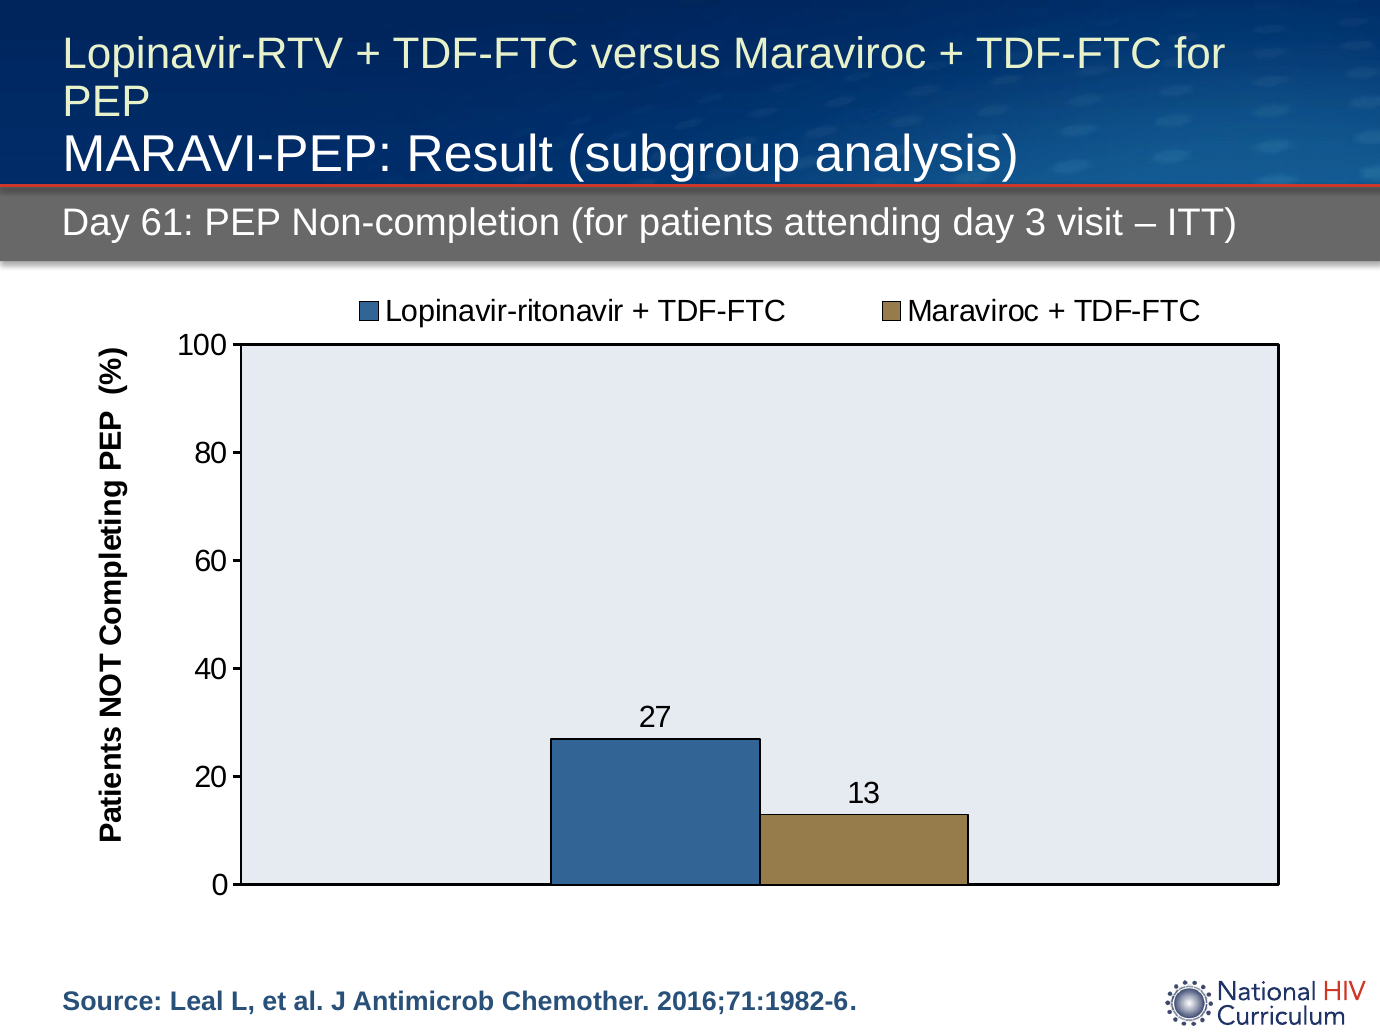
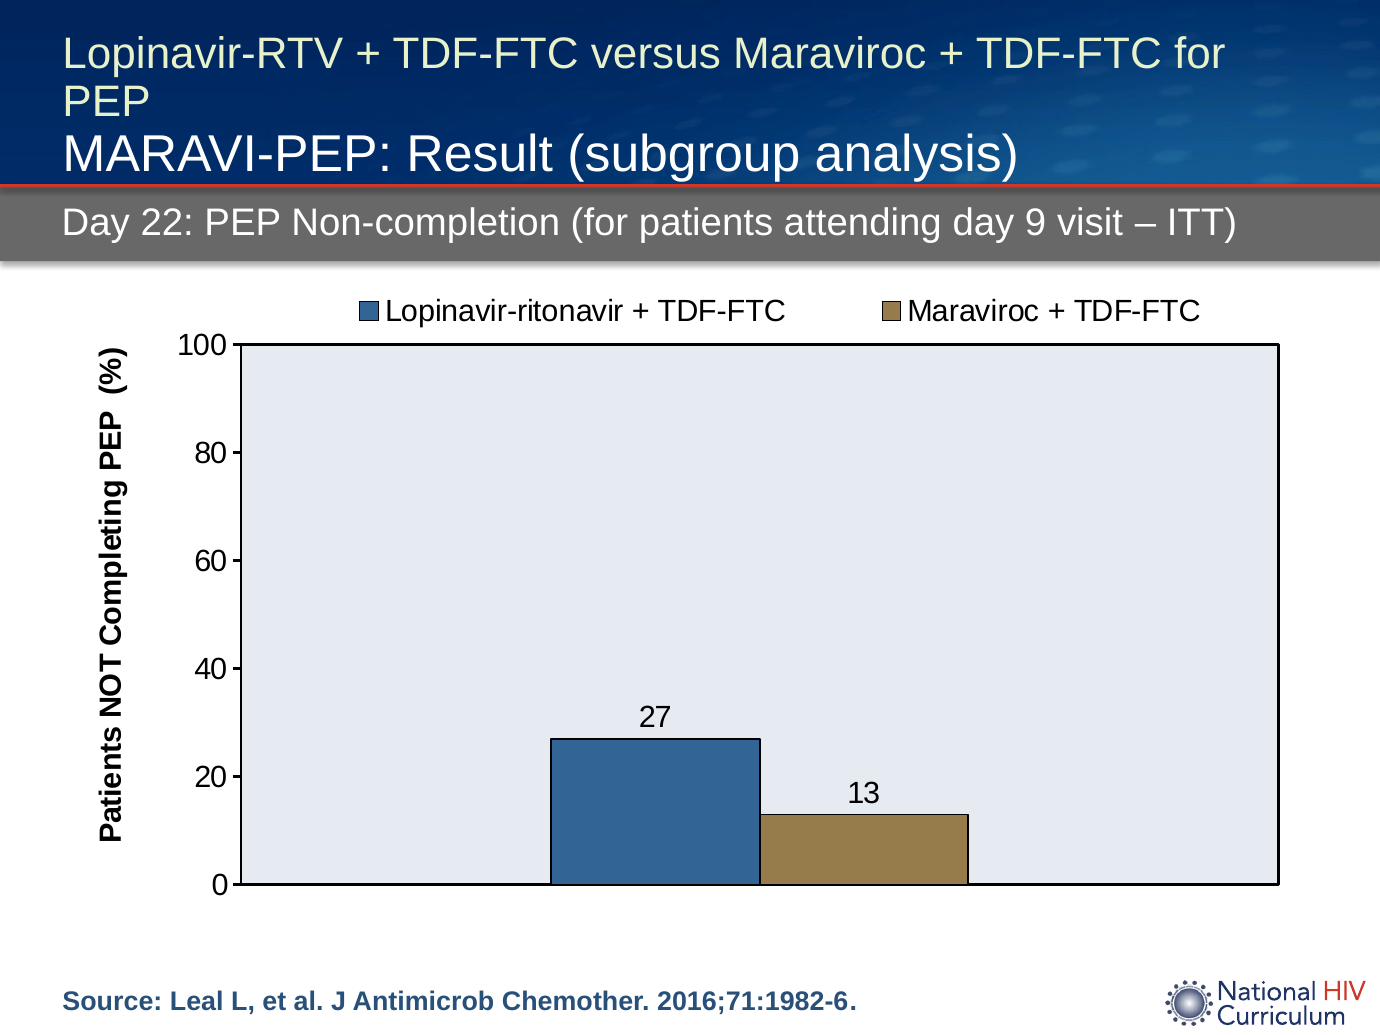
61: 61 -> 22
3: 3 -> 9
